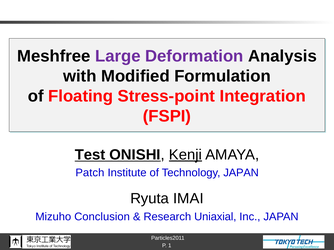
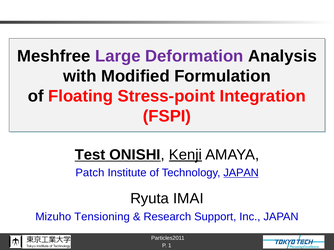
JAPAN at (241, 173) underline: none -> present
Conclusion: Conclusion -> Tensioning
Uniaxial: Uniaxial -> Support
